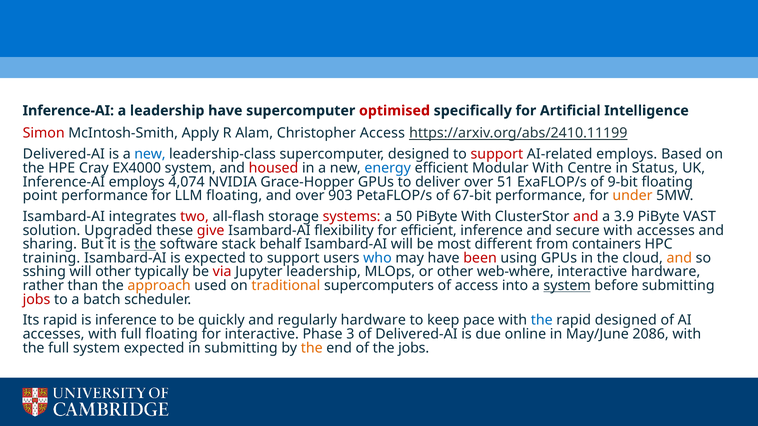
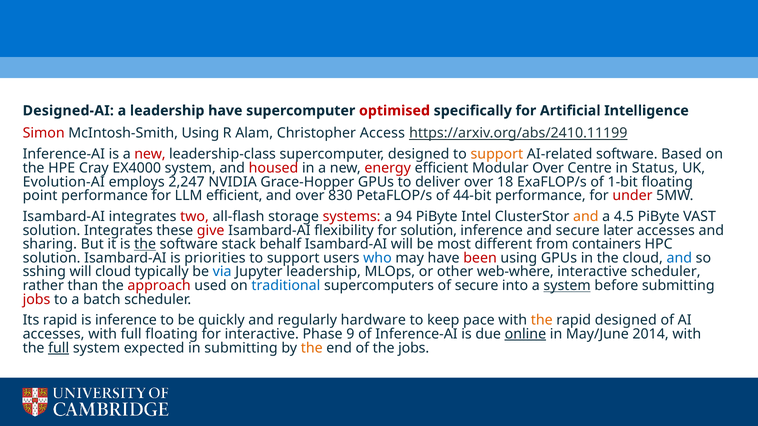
Inference-AI at (68, 111): Inference-AI -> Designed-AI
McIntosh-Smith Apply: Apply -> Using
Delivered-AI at (64, 154): Delivered-AI -> Inference-AI
new at (150, 154) colour: blue -> red
support at (497, 154) colour: red -> orange
AI-related employs: employs -> software
energy colour: blue -> red
Modular With: With -> Over
Inference-AI at (64, 182): Inference-AI -> Evolution-AI
4,074: 4,074 -> 2,247
51: 51 -> 18
9-bit: 9-bit -> 1-bit
LLM floating: floating -> efficient
903: 903 -> 830
67-bit: 67-bit -> 44-bit
under colour: orange -> red
50: 50 -> 94
PiByte With: With -> Intel
and at (586, 217) colour: red -> orange
3.9: 3.9 -> 4.5
solution Upgraded: Upgraded -> Integrates
for efficient: efficient -> solution
secure with: with -> later
training at (51, 258): training -> solution
is expected: expected -> priorities
and at (679, 258) colour: orange -> blue
will other: other -> cloud
via colour: red -> blue
interactive hardware: hardware -> scheduler
approach colour: orange -> red
traditional colour: orange -> blue
of access: access -> secure
the at (542, 321) colour: blue -> orange
3: 3 -> 9
of Delivered-AI: Delivered-AI -> Inference-AI
online underline: none -> present
2086: 2086 -> 2014
full at (59, 348) underline: none -> present
